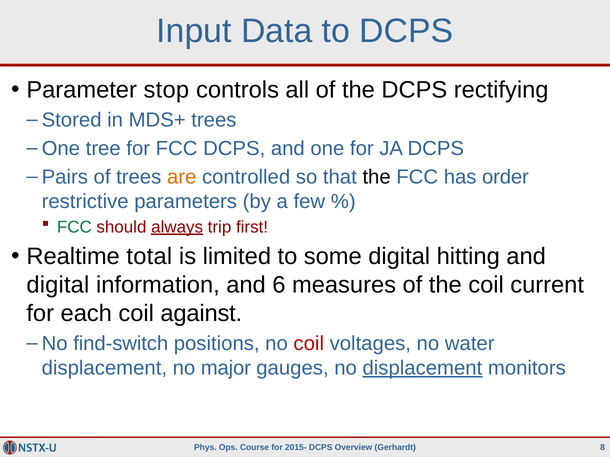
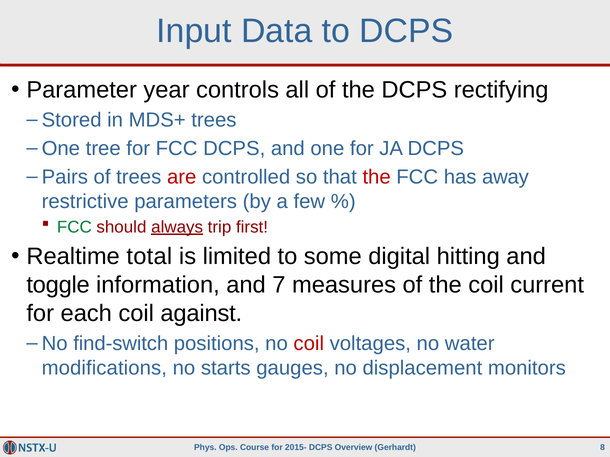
stop: stop -> year
are colour: orange -> red
the at (377, 177) colour: black -> red
order: order -> away
digital at (58, 285): digital -> toggle
6: 6 -> 7
displacement at (104, 368): displacement -> modifications
major: major -> starts
displacement at (422, 368) underline: present -> none
